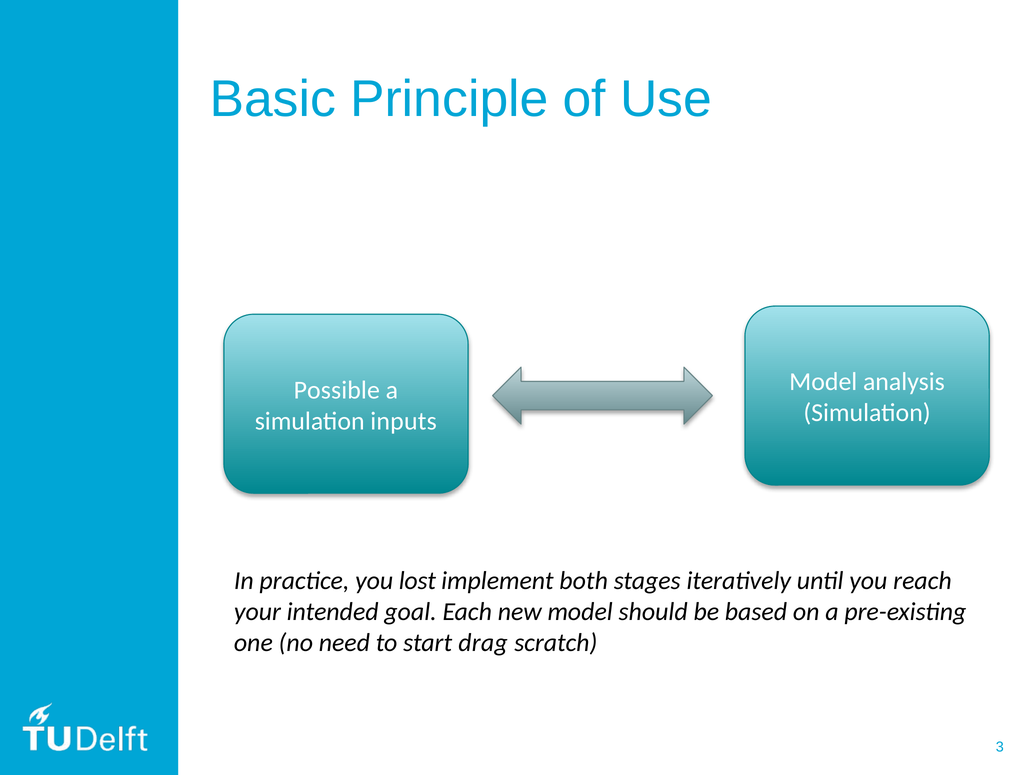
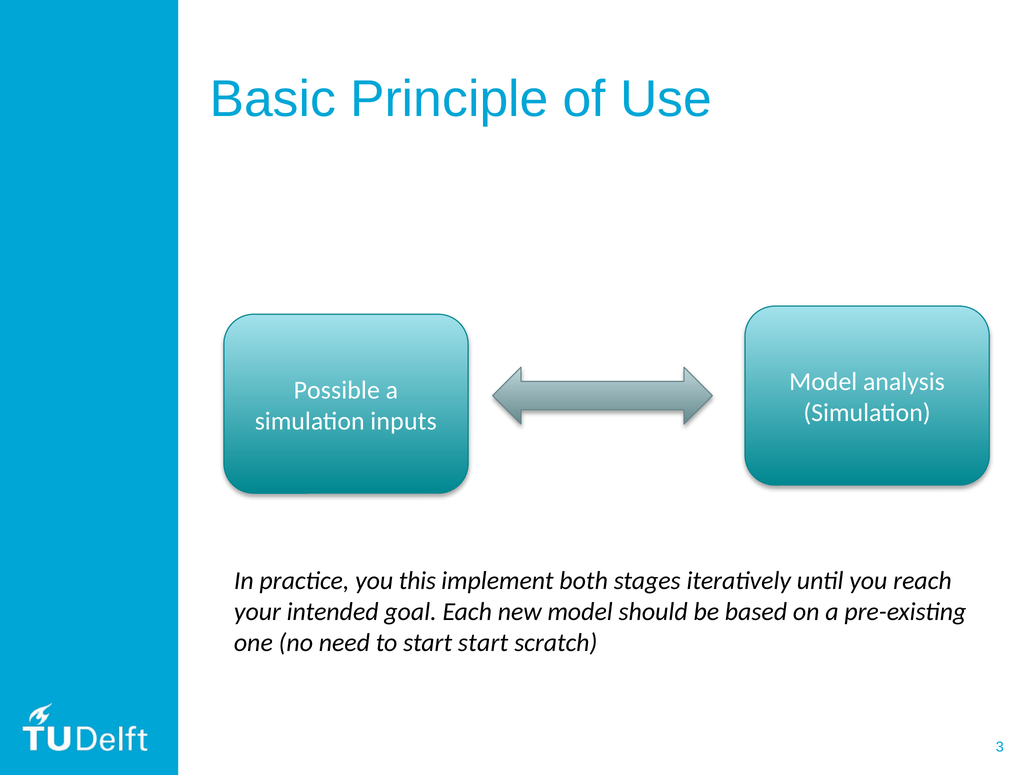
lost: lost -> this
start drag: drag -> start
